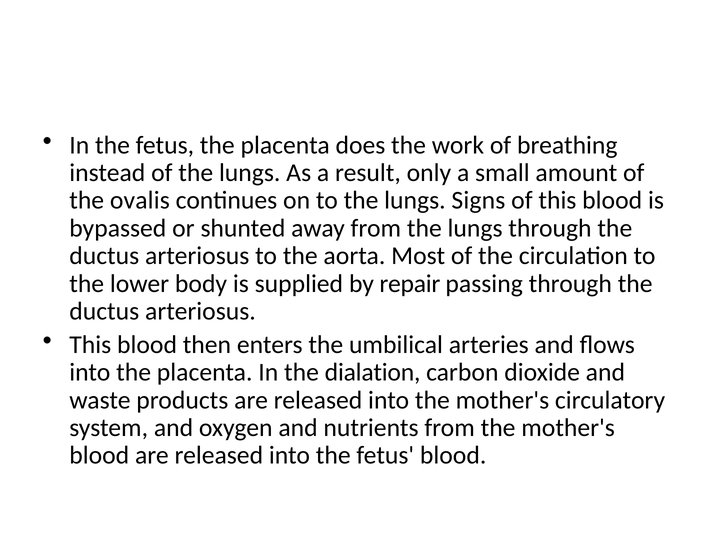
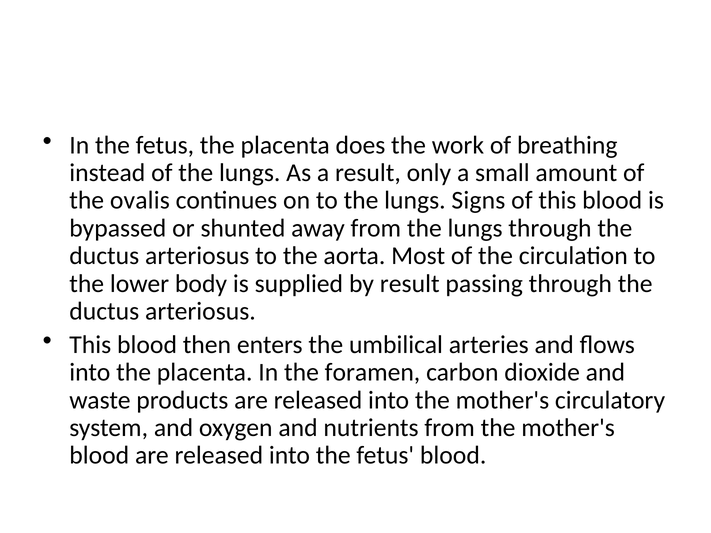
by repair: repair -> result
dialation: dialation -> foramen
